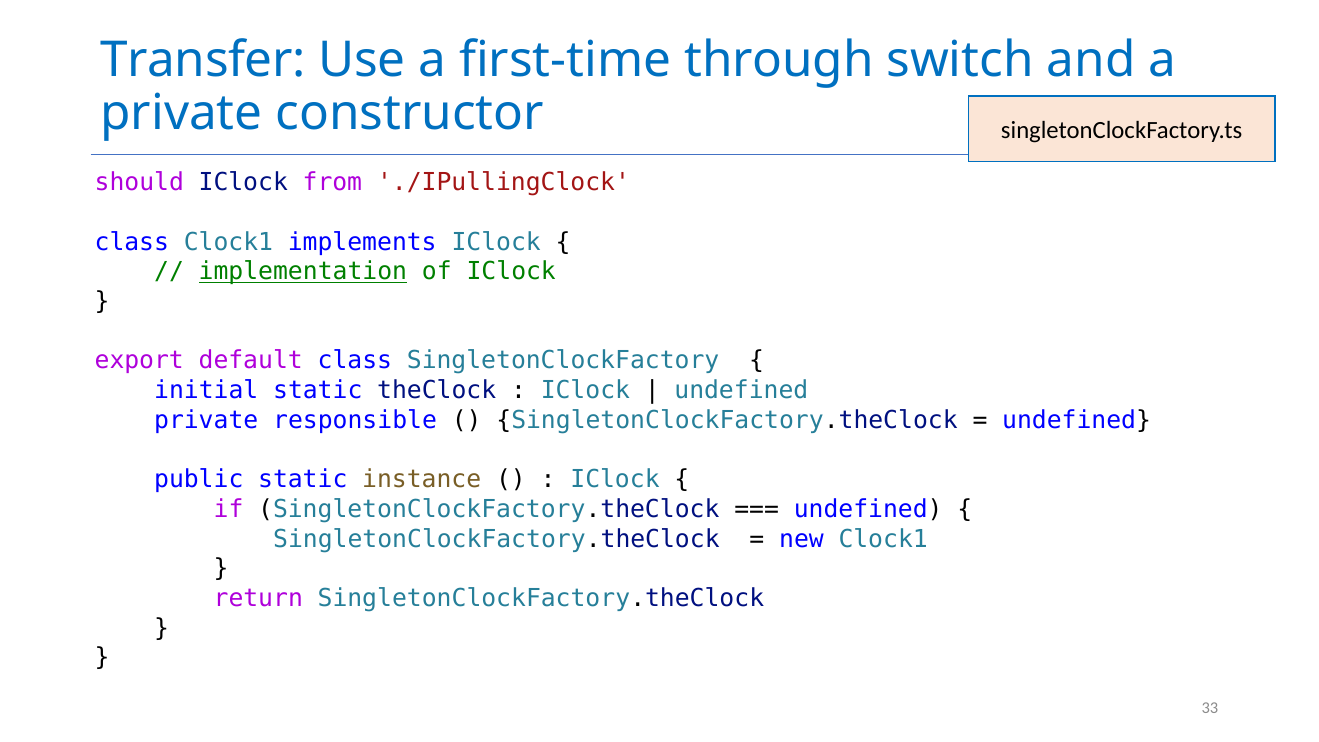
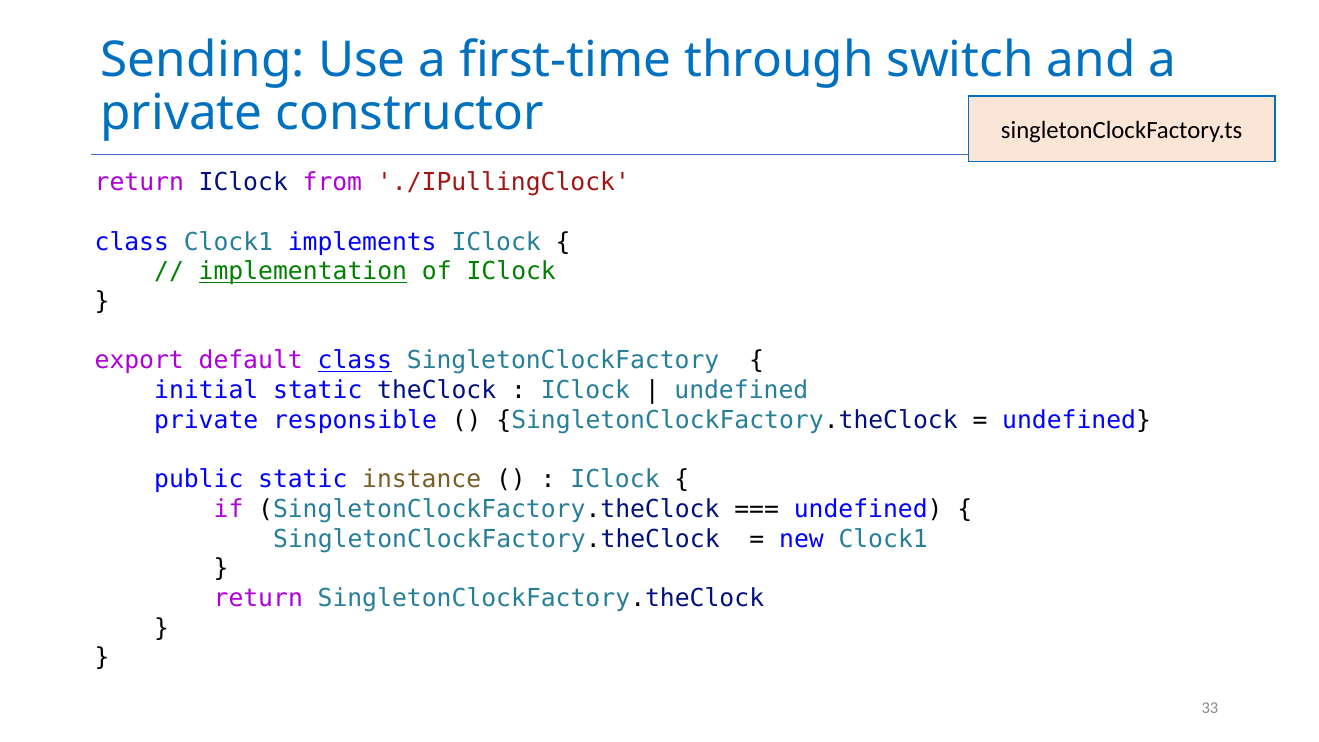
Transfer: Transfer -> Sending
should at (139, 183): should -> return
class at (355, 361) underline: none -> present
